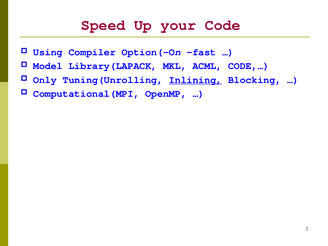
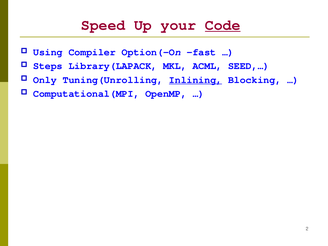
Code underline: none -> present
Model: Model -> Steps
CODE,…: CODE,… -> SEED,…
